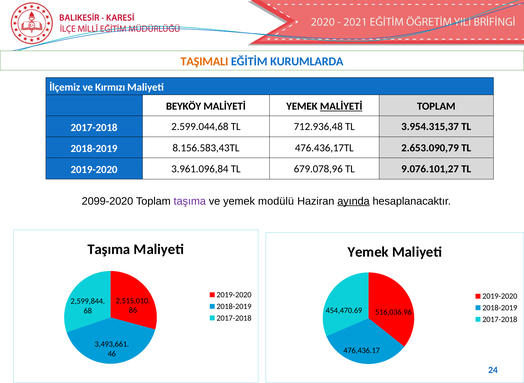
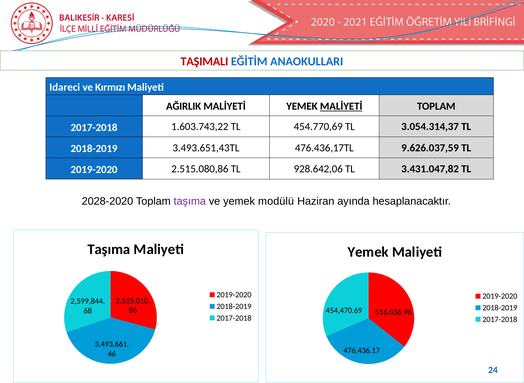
TAŞIMALI colour: orange -> red
KURUMLARDA: KURUMLARDA -> ANAOKULLARI
İlçemiz: İlçemiz -> Idareci
BEYKÖY: BEYKÖY -> AĞIRLIK
2.599.044,68: 2.599.044,68 -> 1.603.743,22
712.936,48: 712.936,48 -> 454.770,69
3.954.315,37: 3.954.315,37 -> 3.054.314,37
8.156.583,43TL: 8.156.583,43TL -> 3.493.651,43TL
2.653.090,79: 2.653.090,79 -> 9.626.037,59
3.961.096,84: 3.961.096,84 -> 2.515.080,86
679.078,96: 679.078,96 -> 928.642,06
9.076.101,27: 9.076.101,27 -> 3.431.047,82
2099-2020: 2099-2020 -> 2028-2020
ayında underline: present -> none
